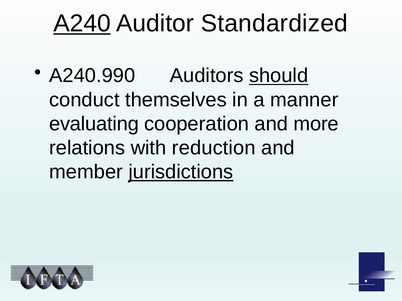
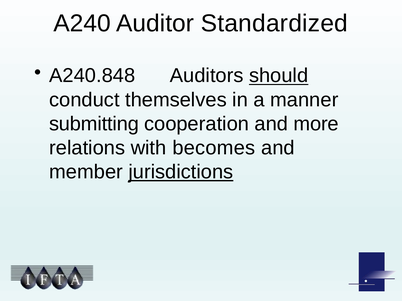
A240 underline: present -> none
A240.990: A240.990 -> A240.848
evaluating: evaluating -> submitting
reduction: reduction -> becomes
